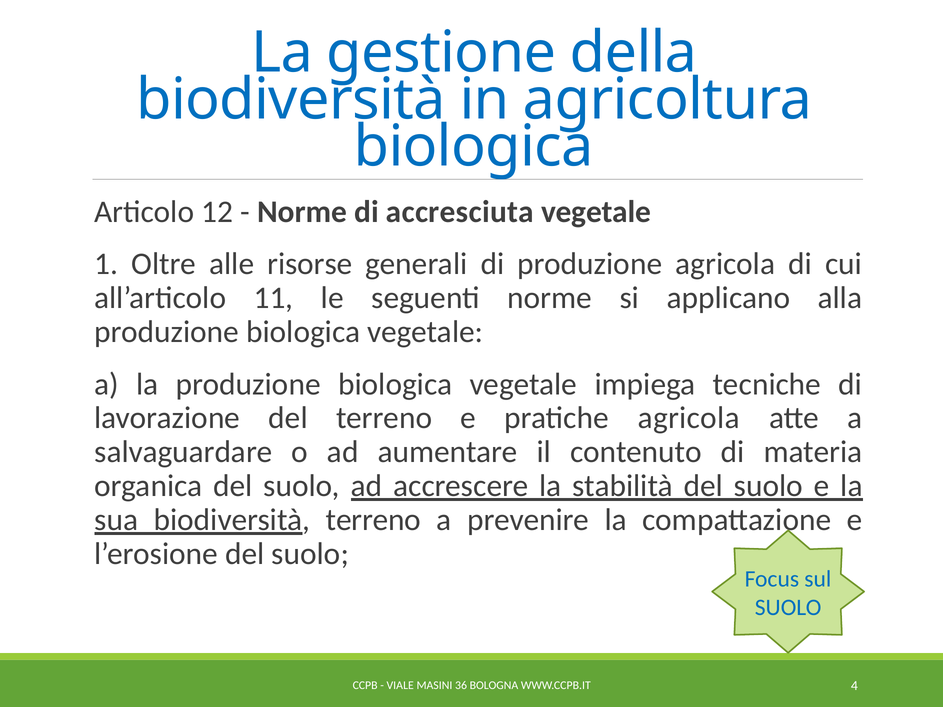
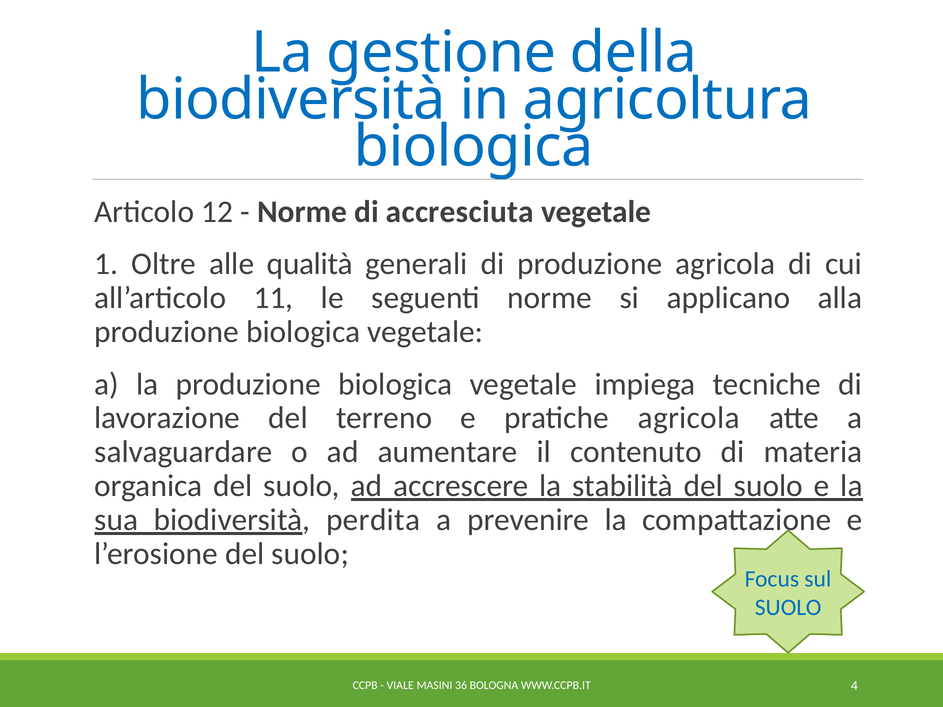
risorse: risorse -> qualità
biodiversità terreno: terreno -> perdita
